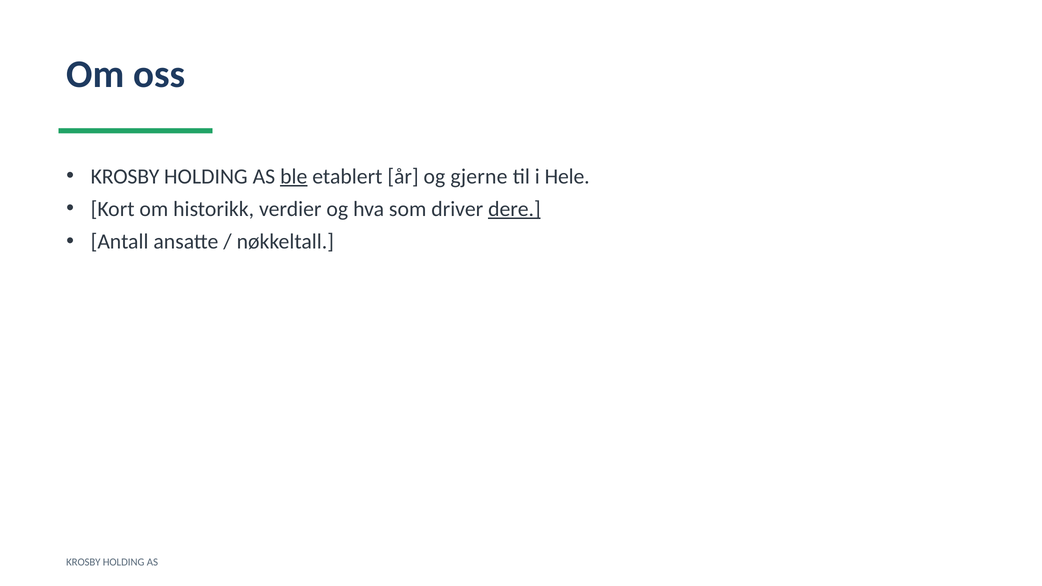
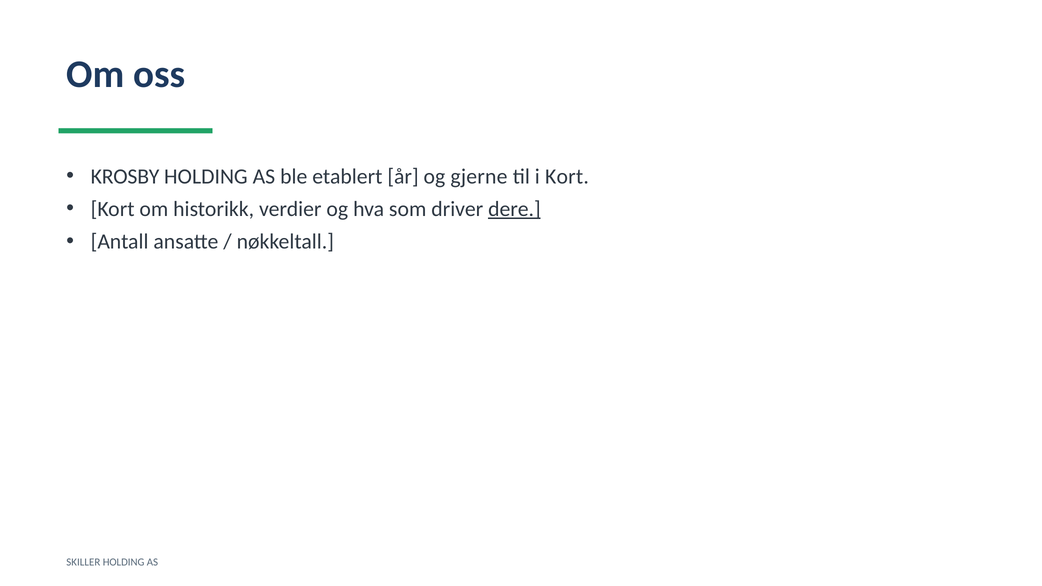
ble underline: present -> none
i Hele: Hele -> Kort
KROSBY at (83, 562): KROSBY -> SKILLER
